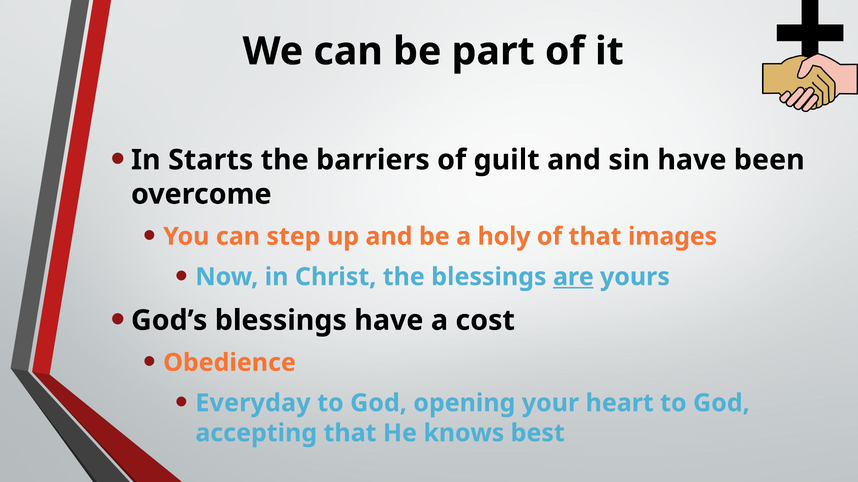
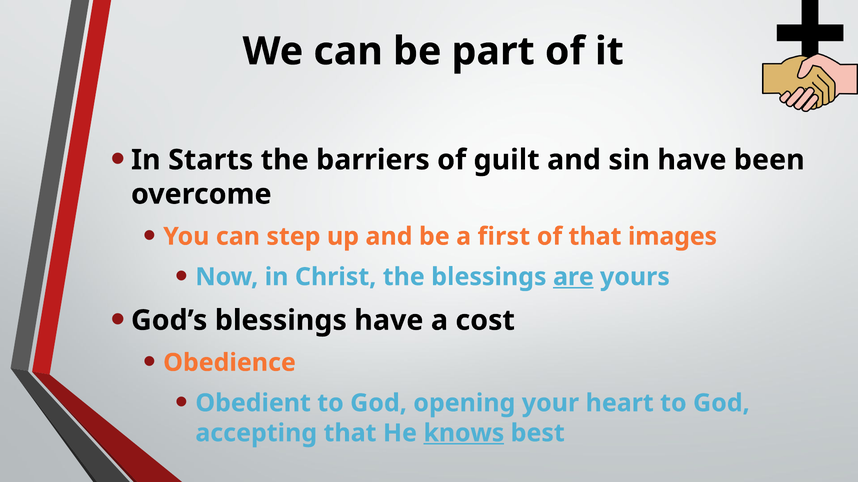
holy: holy -> first
Everyday: Everyday -> Obedient
knows underline: none -> present
